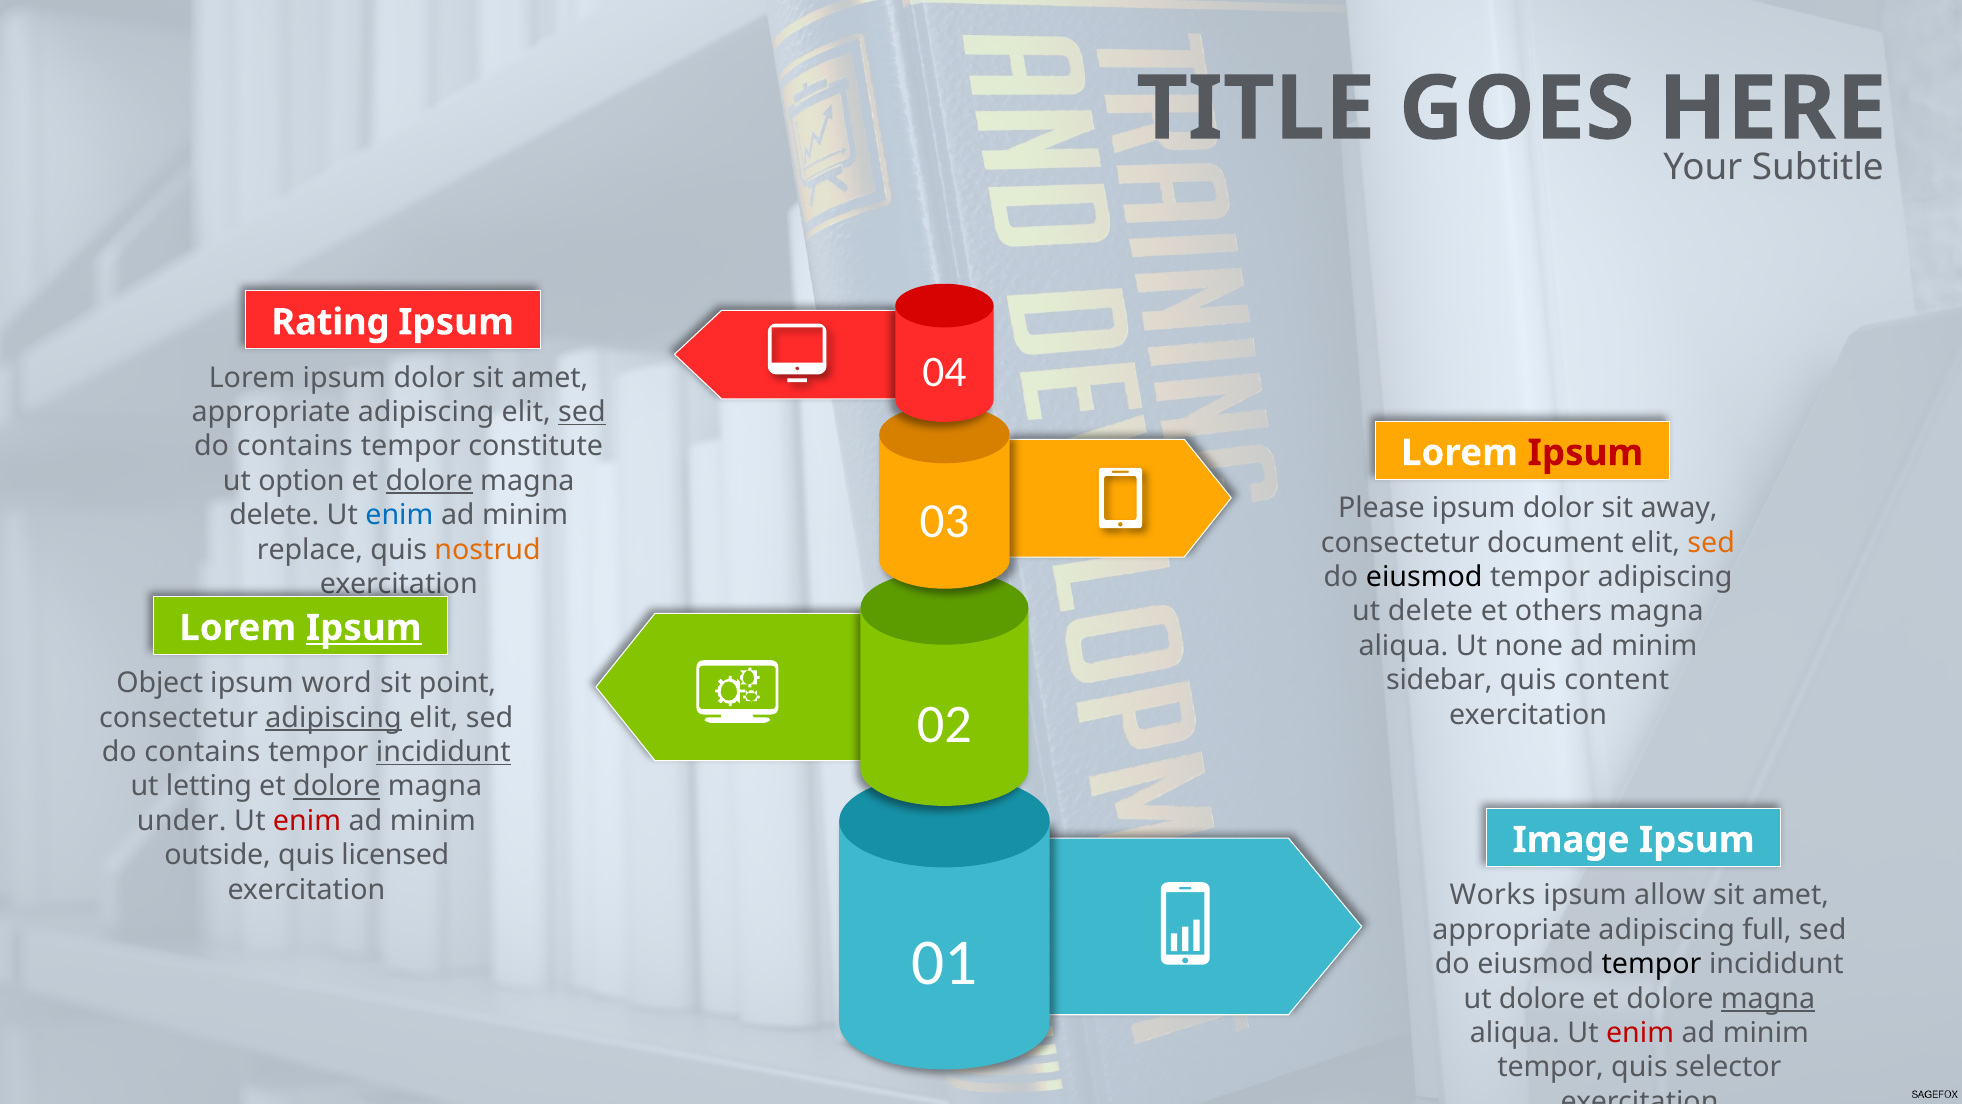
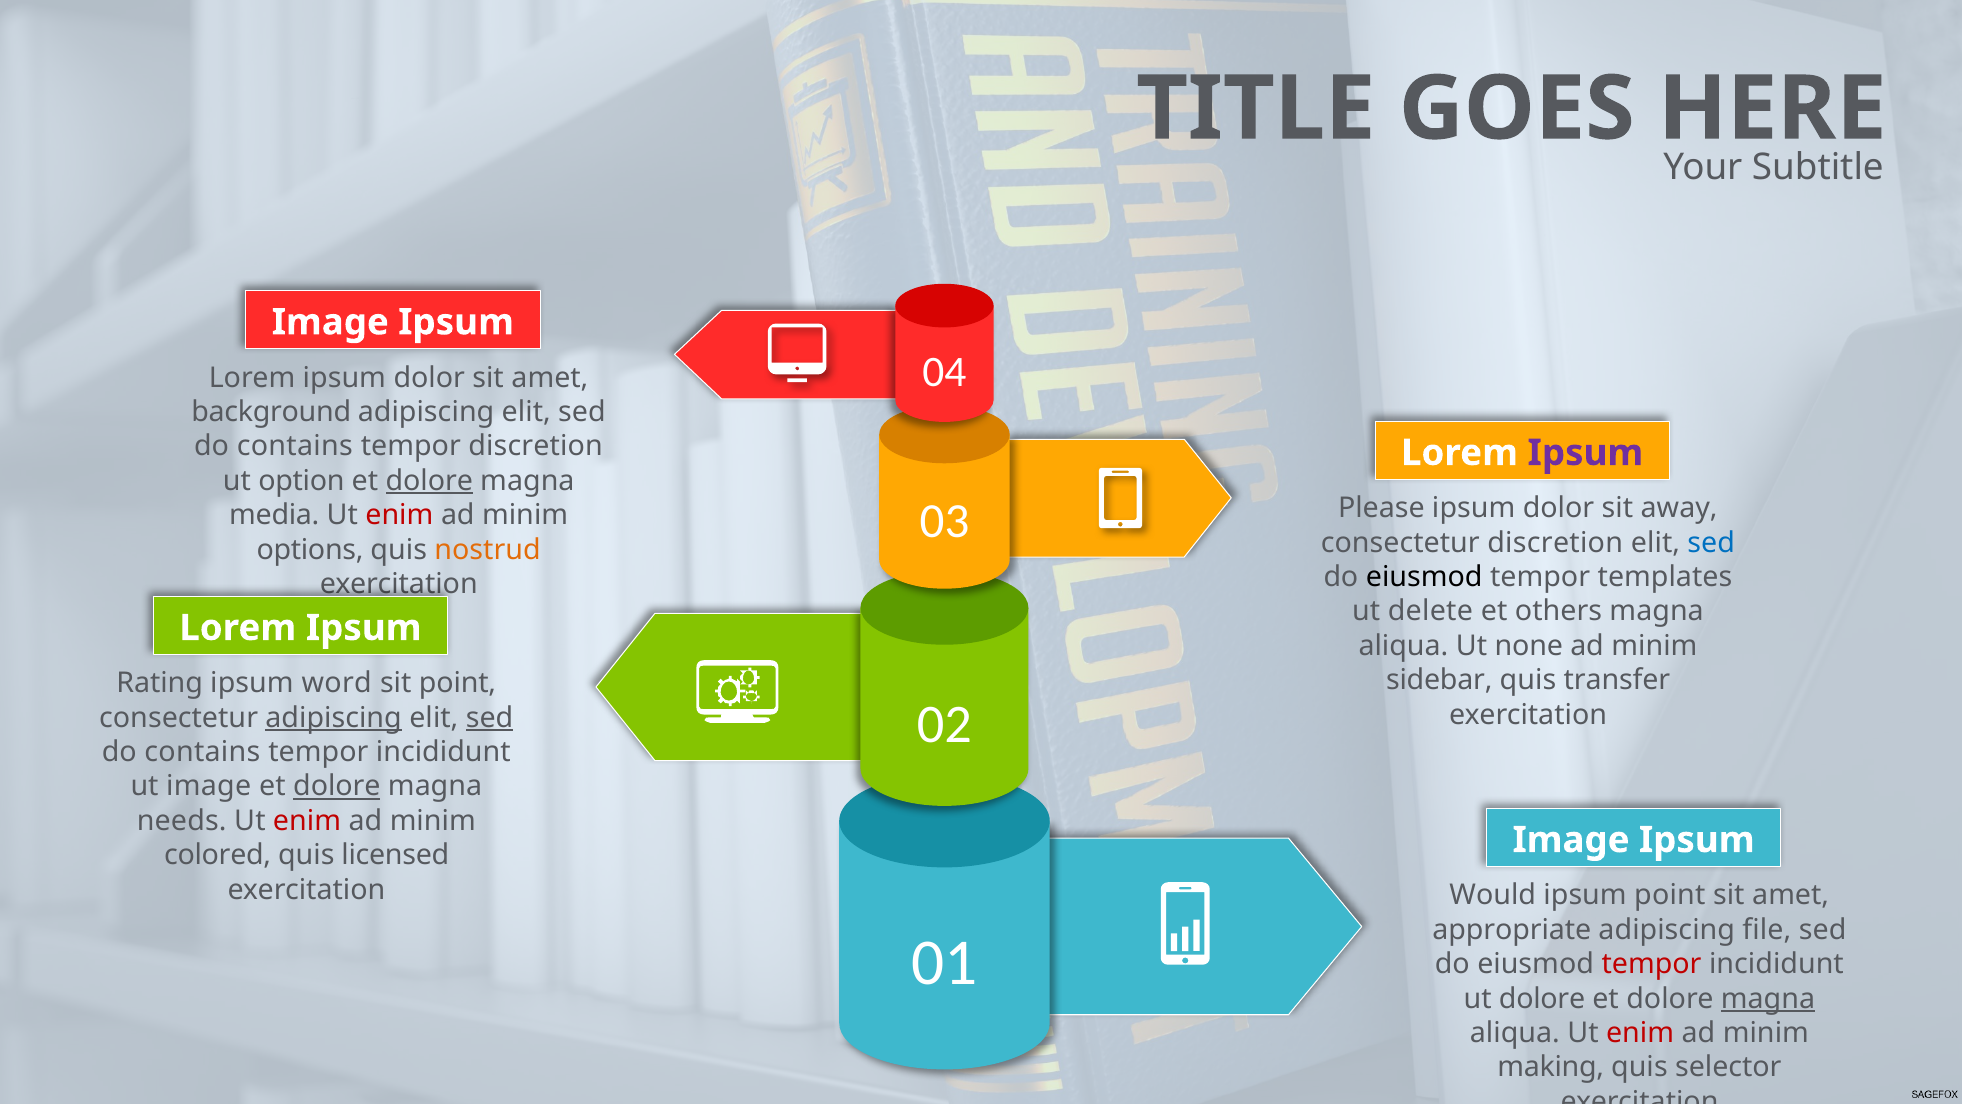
Rating at (330, 322): Rating -> Image
appropriate at (271, 412): appropriate -> background
sed at (582, 412) underline: present -> none
tempor constitute: constitute -> discretion
Ipsum at (1585, 453) colour: red -> purple
delete at (274, 515): delete -> media
enim at (399, 515) colour: blue -> red
consectetur document: document -> discretion
sed at (1711, 543) colour: orange -> blue
replace: replace -> options
tempor adipiscing: adipiscing -> templates
Ipsum at (364, 628) underline: present -> none
content: content -> transfer
Object: Object -> Rating
sed at (490, 718) underline: none -> present
incididunt at (443, 752) underline: present -> none
ut letting: letting -> image
under: under -> needs
outside: outside -> colored
Works: Works -> Would
ipsum allow: allow -> point
full: full -> file
tempor at (1652, 964) colour: black -> red
tempor at (1551, 1067): tempor -> making
